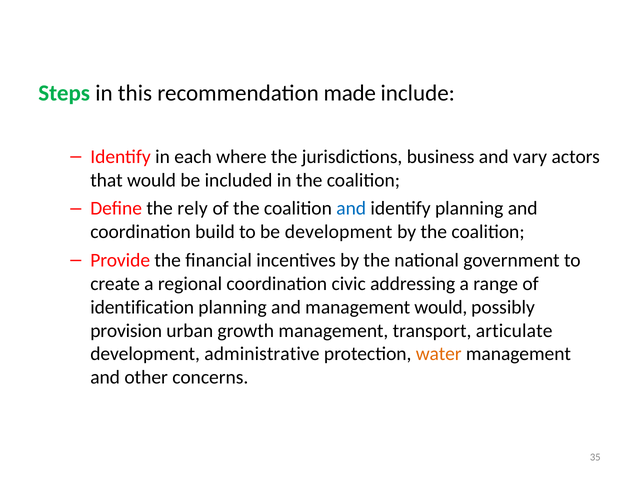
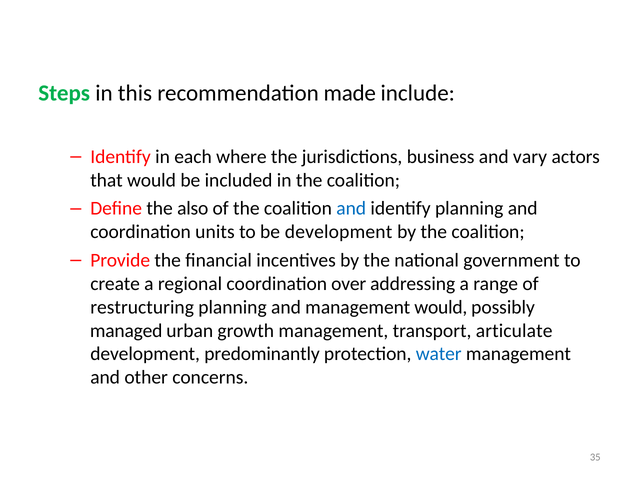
rely: rely -> also
build: build -> units
civic: civic -> over
identification: identification -> restructuring
provision: provision -> managed
administrative: administrative -> predominantly
water colour: orange -> blue
